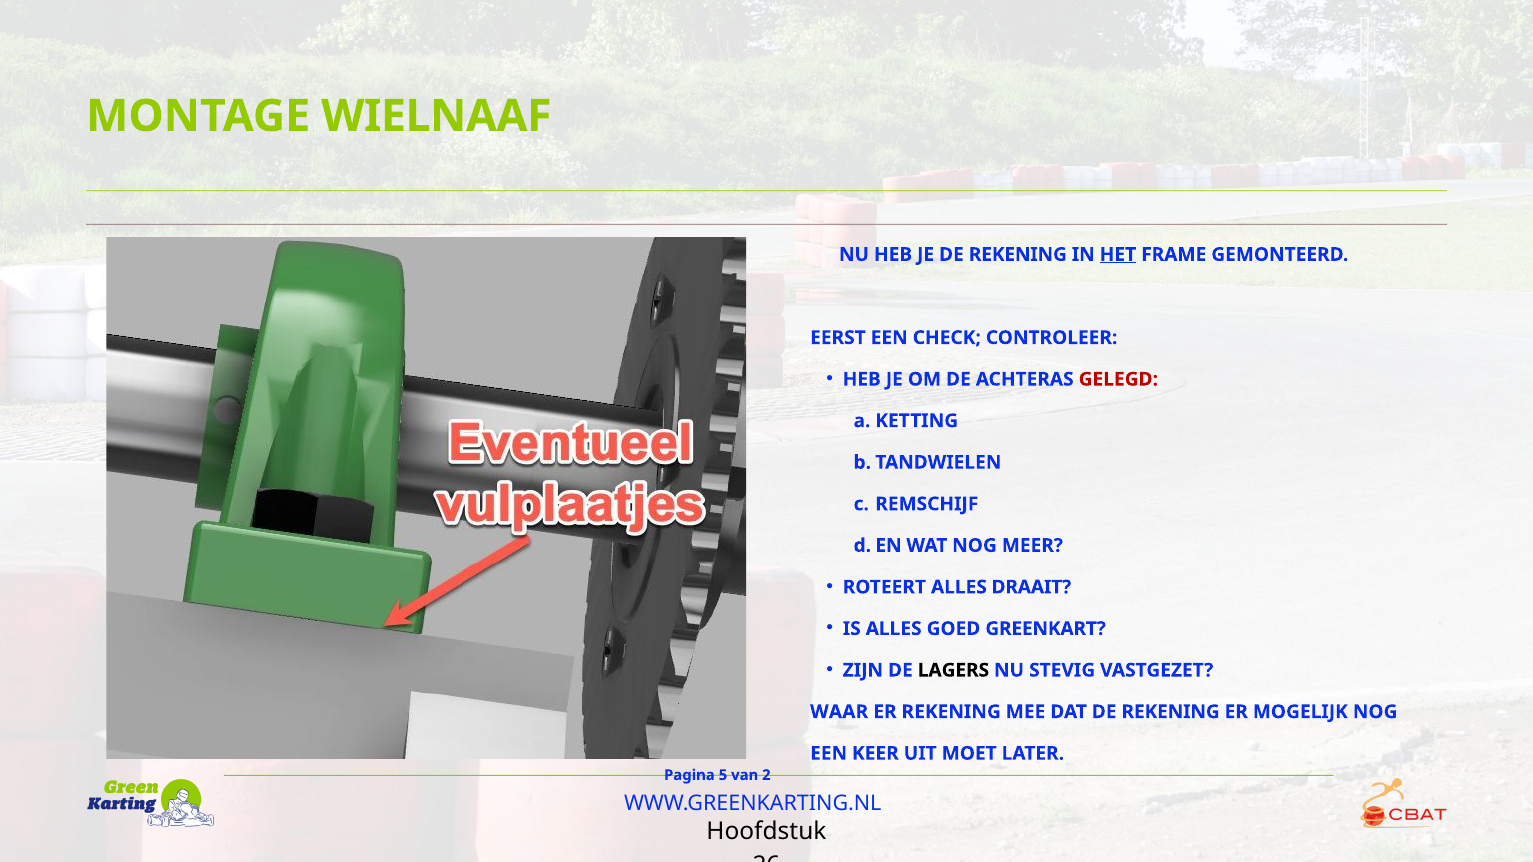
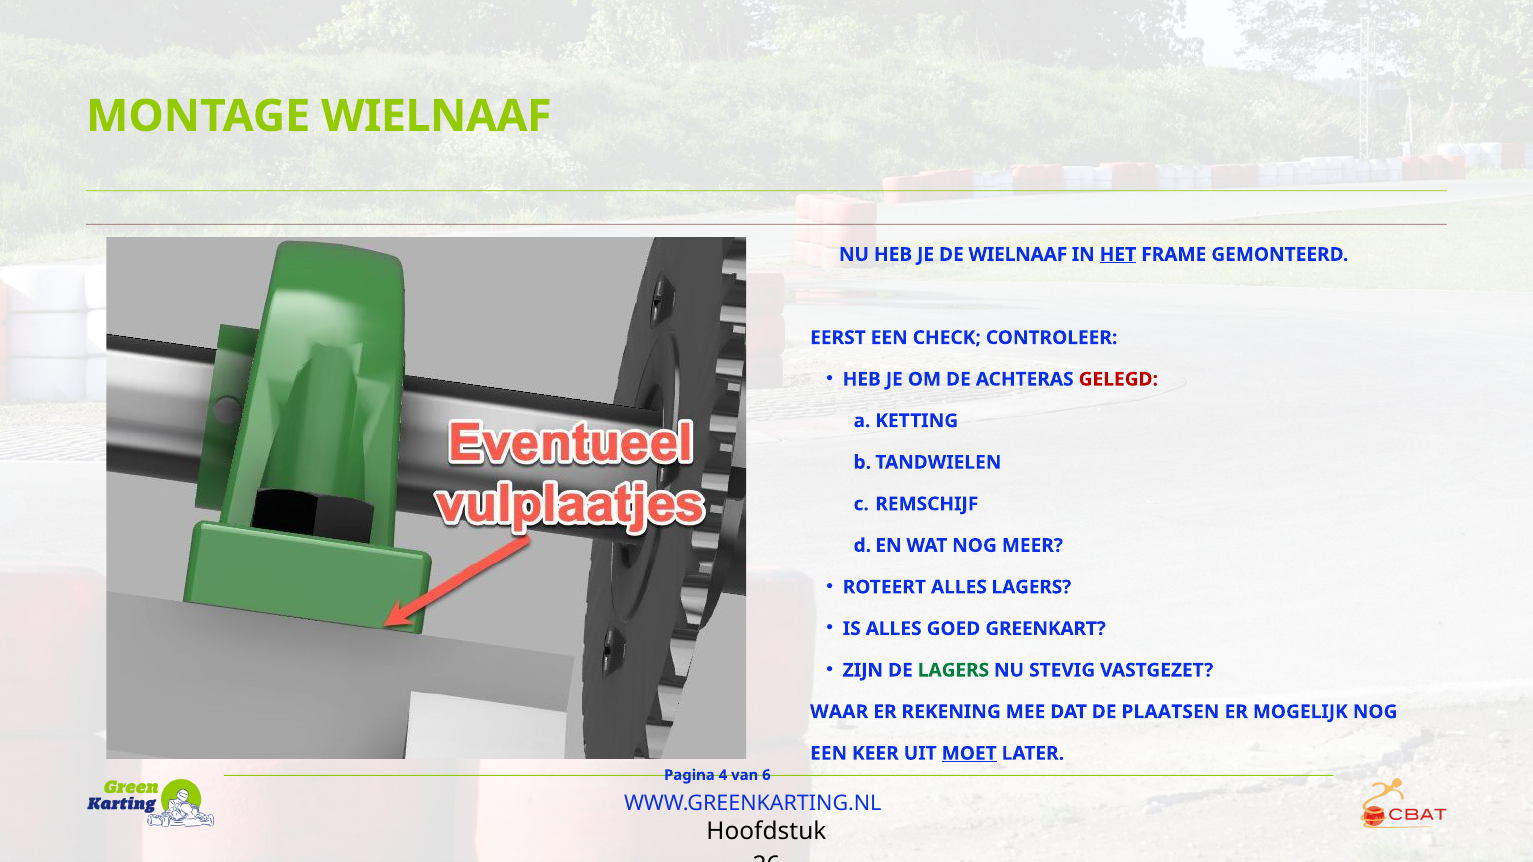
JE DE REKENING: REKENING -> WIELNAAF
ALLES DRAAIT: DRAAIT -> LAGERS
LAGERS at (953, 670) colour: black -> green
DAT DE REKENING: REKENING -> PLAATSEN
MOET underline: none -> present
5: 5 -> 4
2: 2 -> 6
